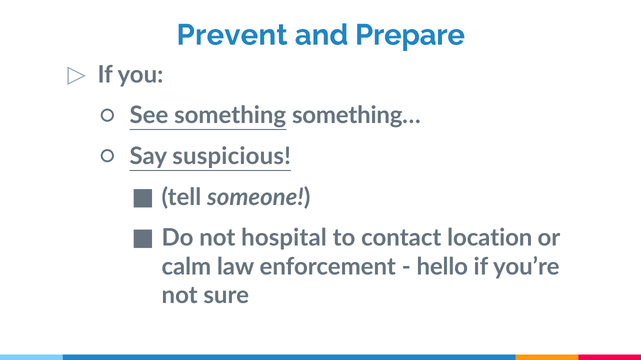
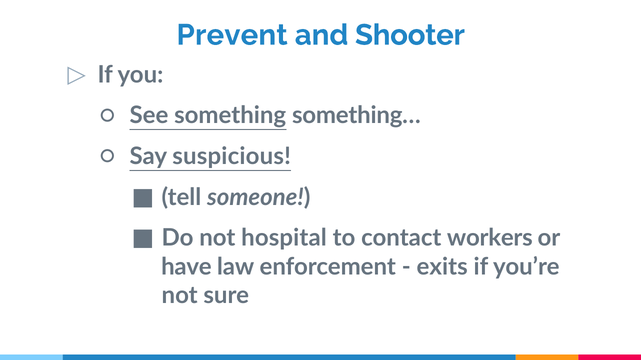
Prepare: Prepare -> Shooter
location: location -> workers
calm: calm -> have
hello: hello -> exits
